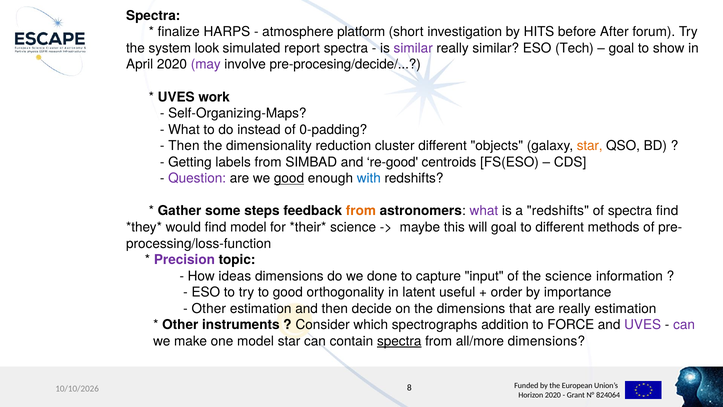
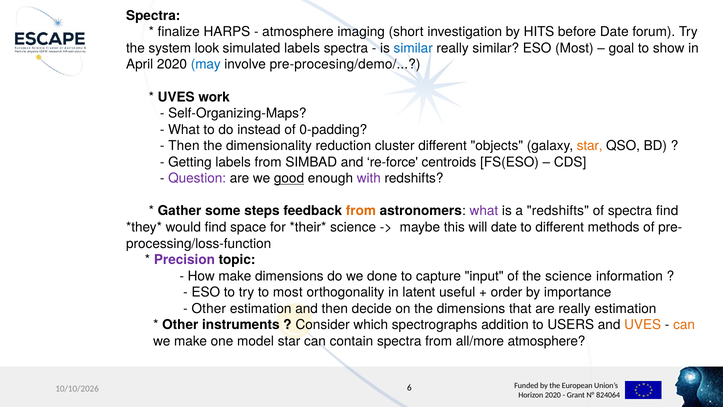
platform: platform -> imaging
before After: After -> Date
simulated report: report -> labels
similar at (413, 48) colour: purple -> blue
ESO Tech: Tech -> Most
may colour: purple -> blue
pre-procesing/decide/: pre-procesing/decide/ -> pre-procesing/demo/
re-good: re-good -> re-force
with colour: blue -> purple
find model: model -> space
will goal: goal -> date
How ideas: ideas -> make
to good: good -> most
FORCE: FORCE -> USERS
UVES at (643, 325) colour: purple -> orange
can at (684, 325) colour: purple -> orange
spectra at (399, 341) underline: present -> none
all/more dimensions: dimensions -> atmosphere
8: 8 -> 6
